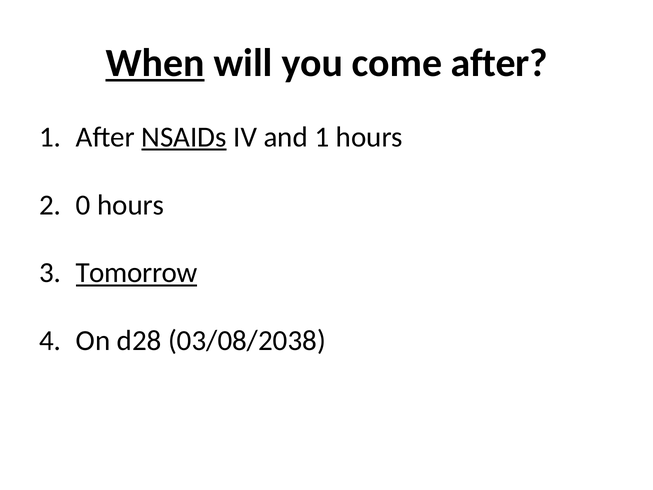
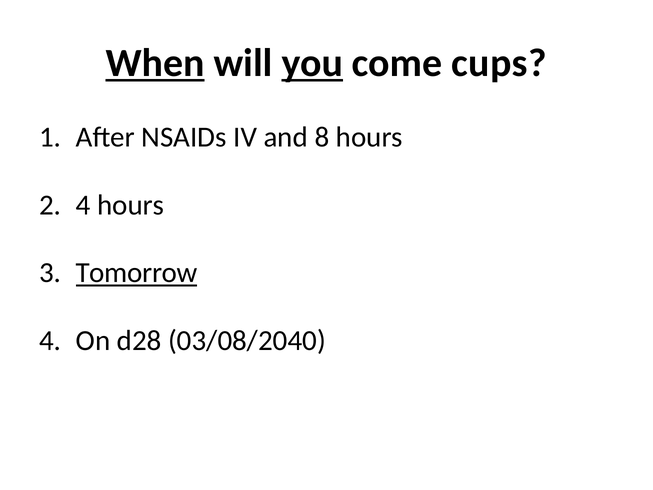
you underline: none -> present
come after: after -> cups
NSAIDs underline: present -> none
and 1: 1 -> 8
2 0: 0 -> 4
03/08/2038: 03/08/2038 -> 03/08/2040
